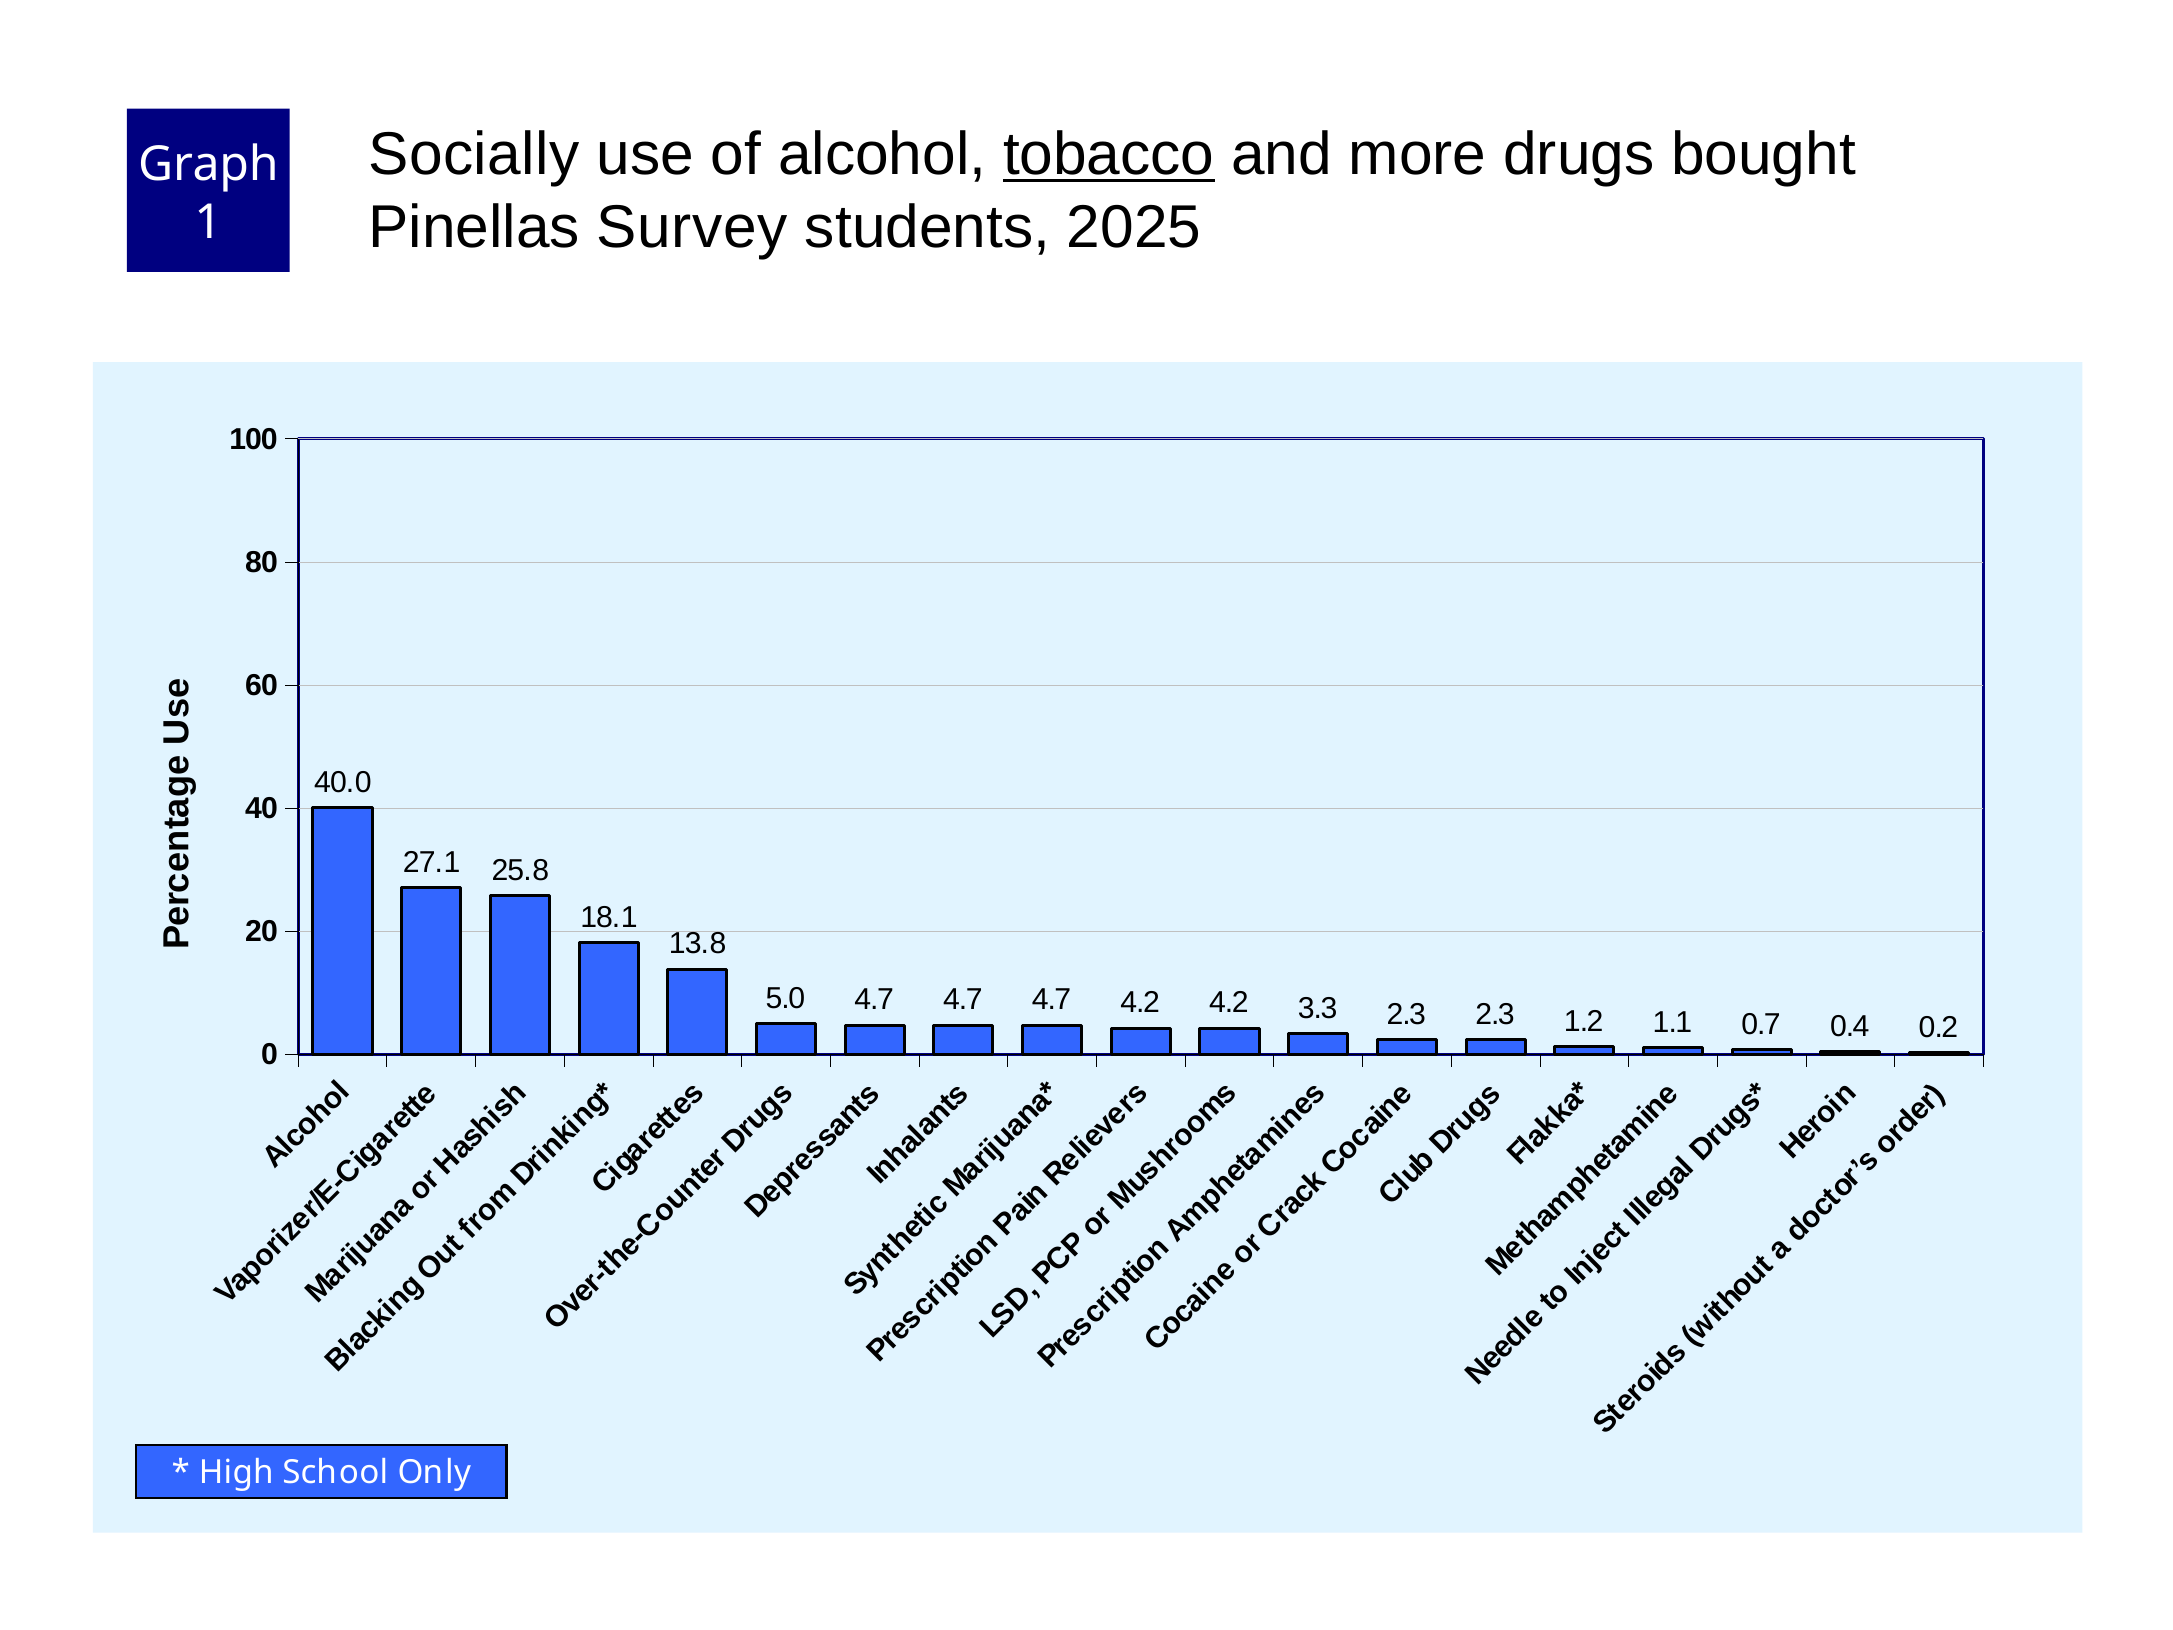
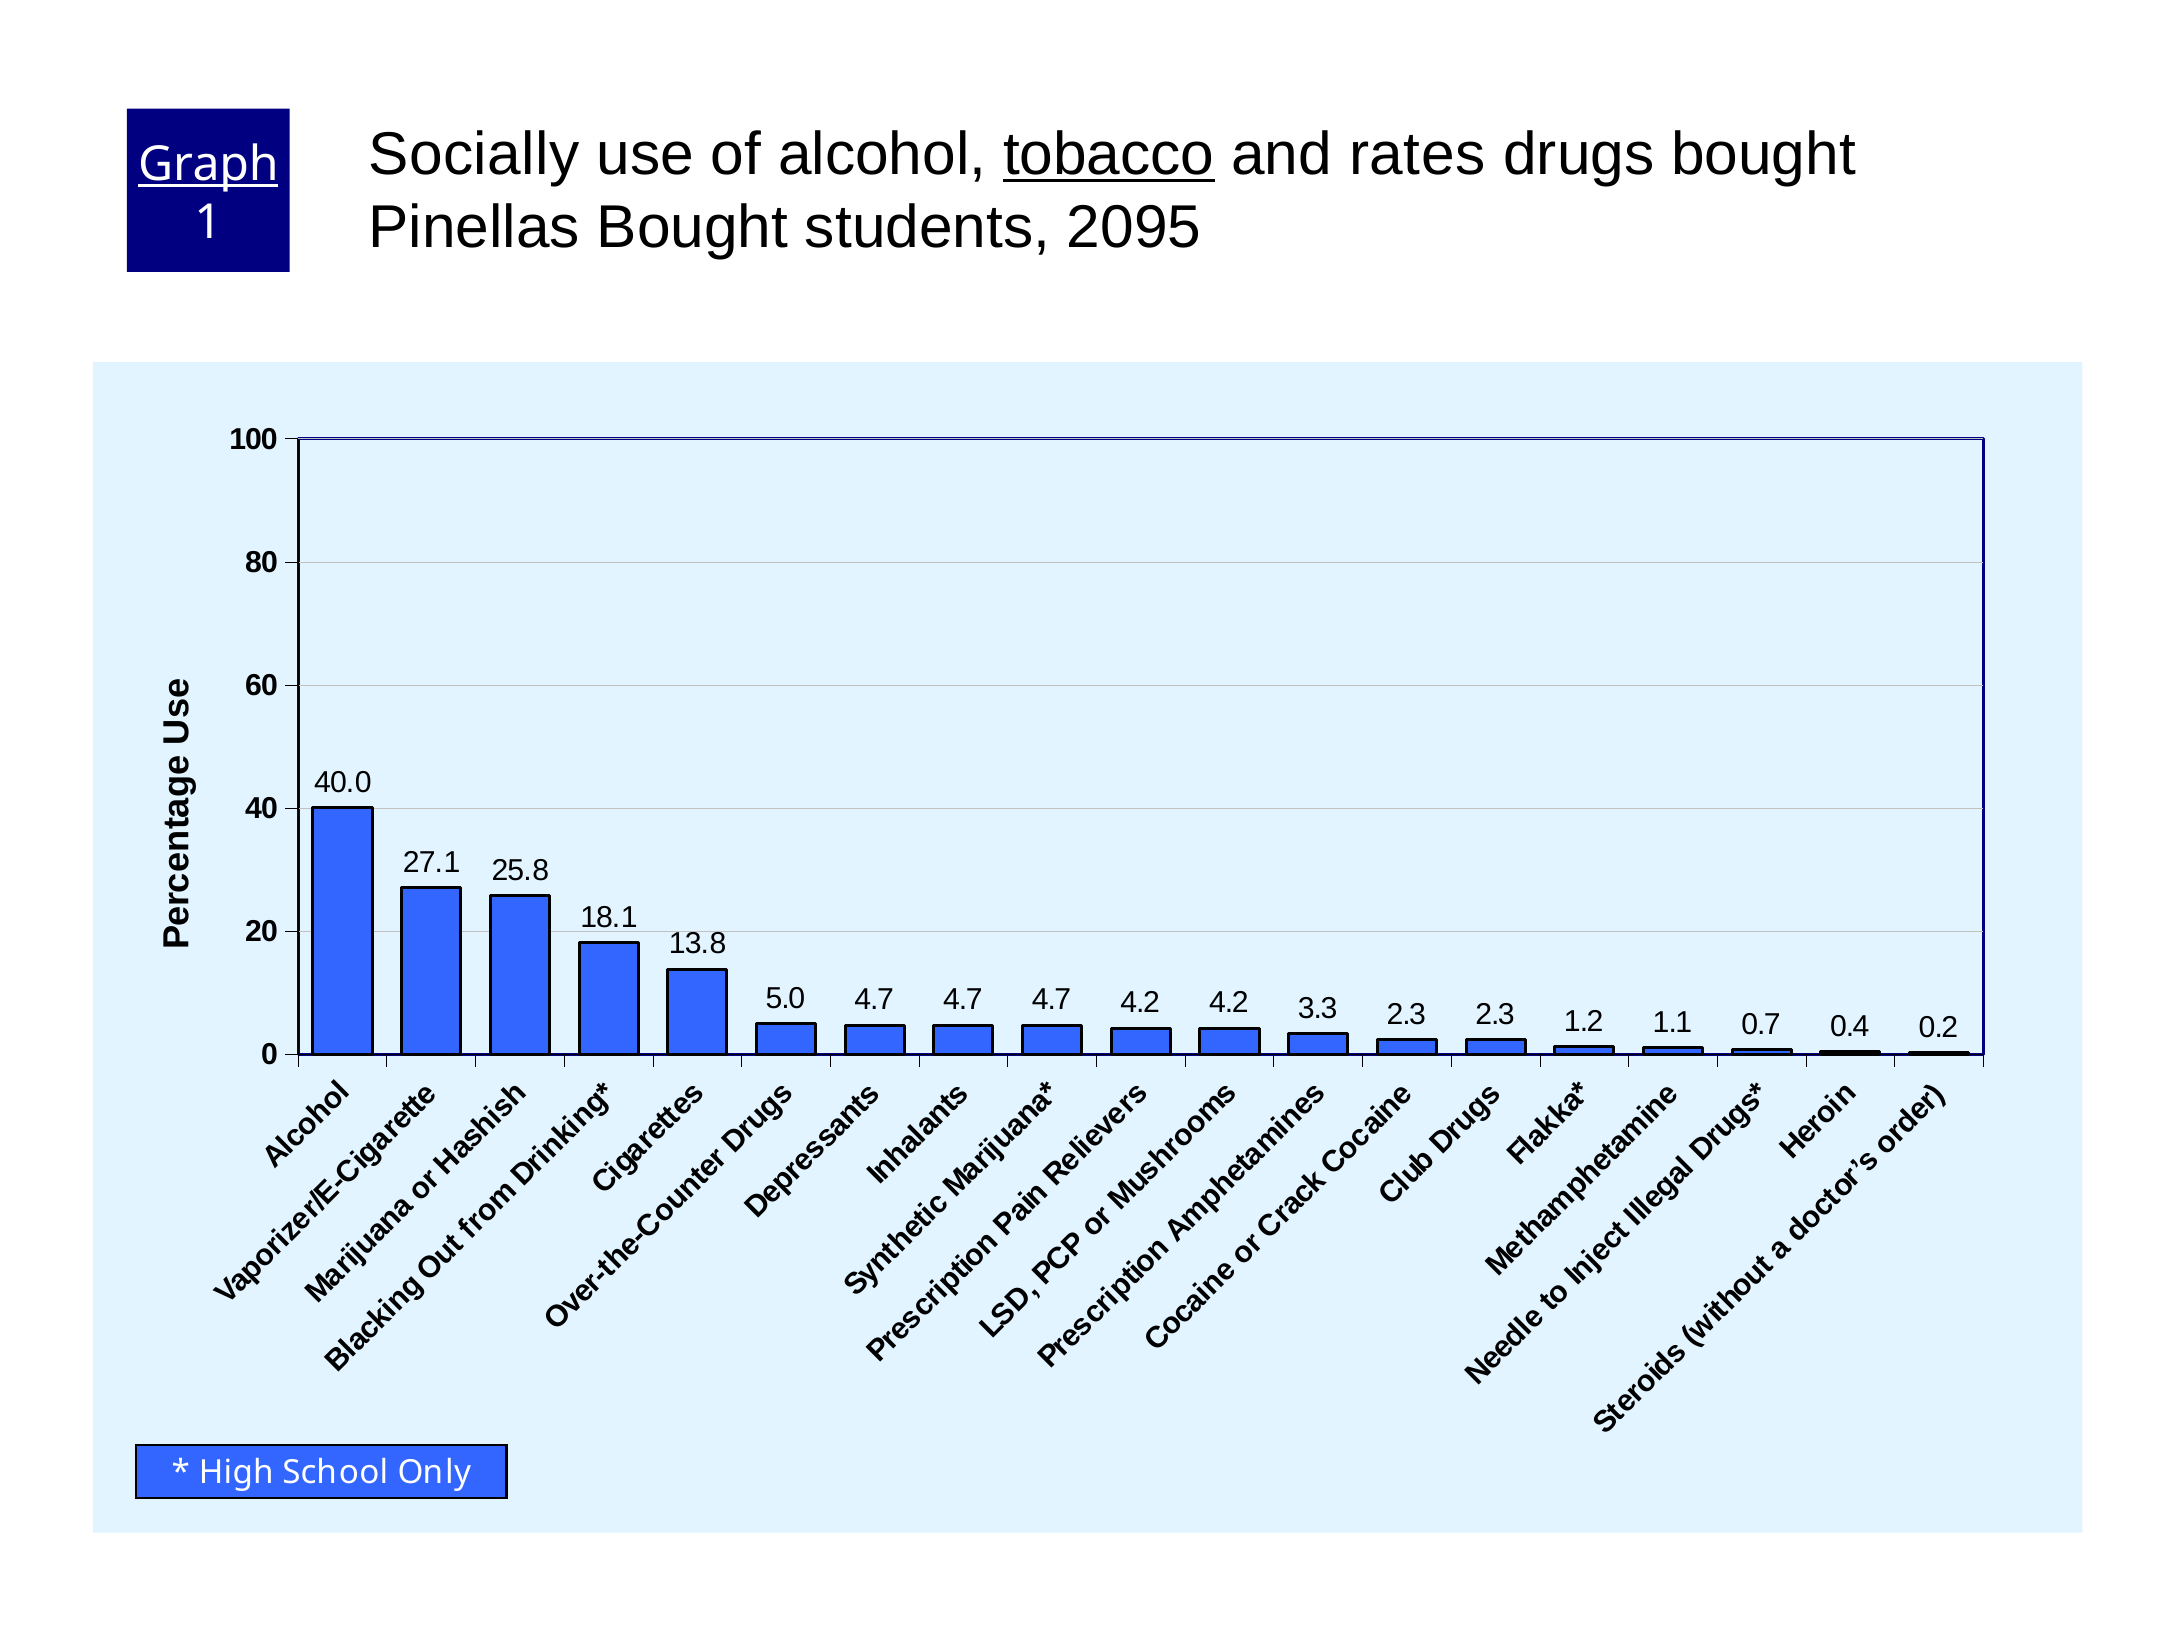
more: more -> rates
Graph underline: none -> present
Pinellas Survey: Survey -> Bought
2025: 2025 -> 2095
